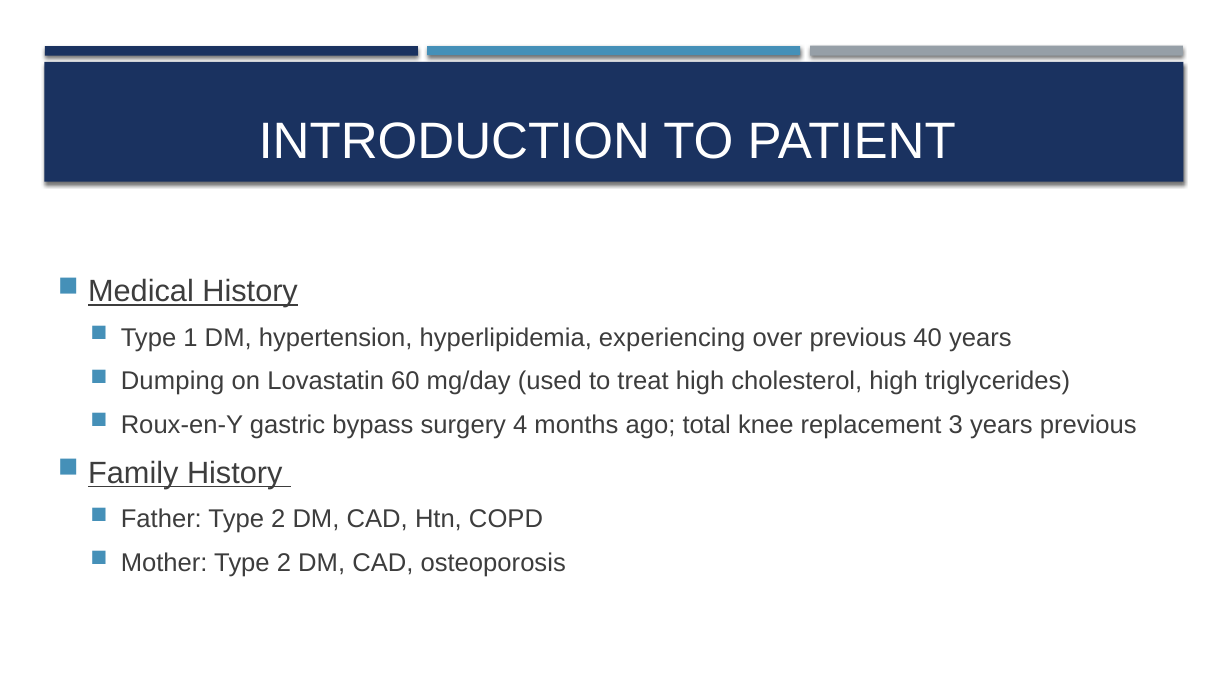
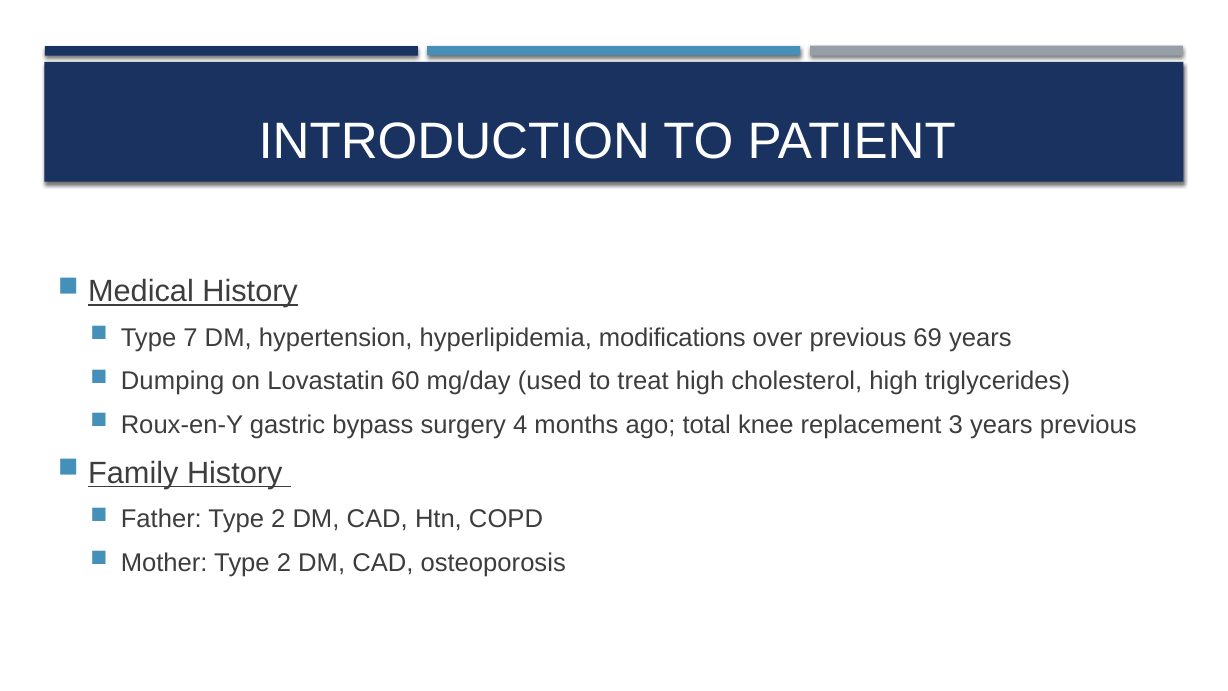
1: 1 -> 7
experiencing: experiencing -> modifications
40: 40 -> 69
